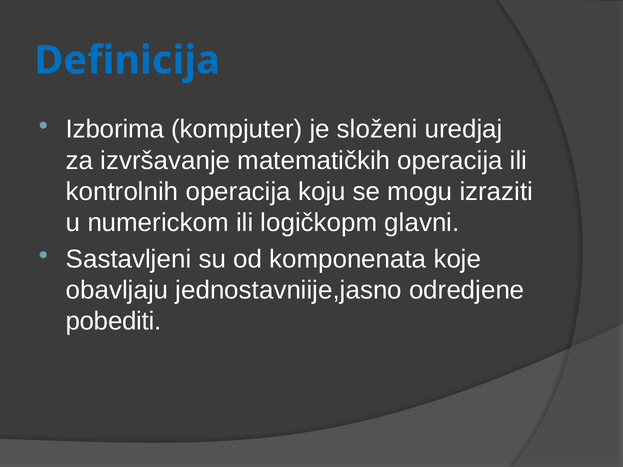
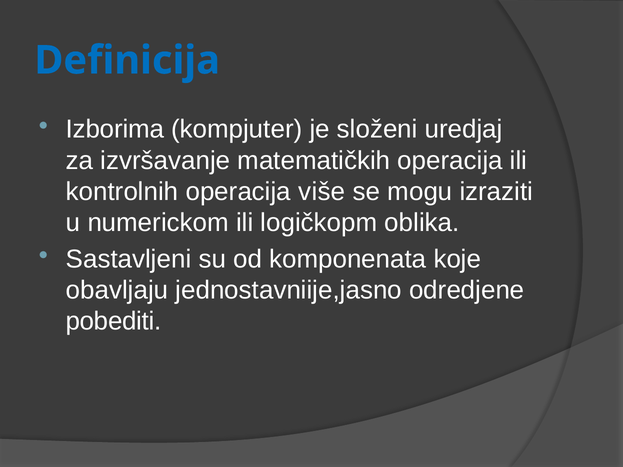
koju: koju -> više
glavni: glavni -> oblika
